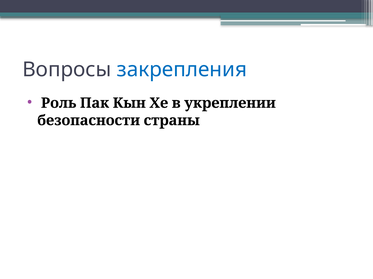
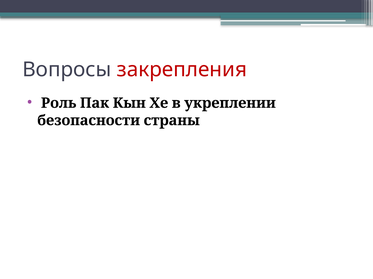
закрепления colour: blue -> red
